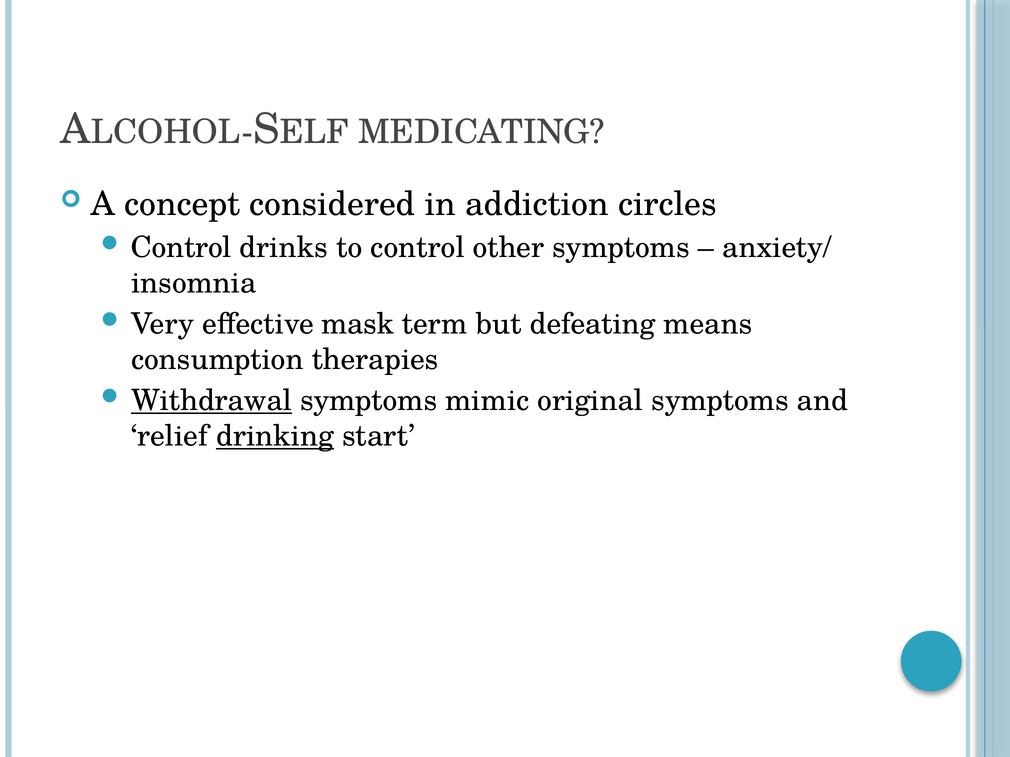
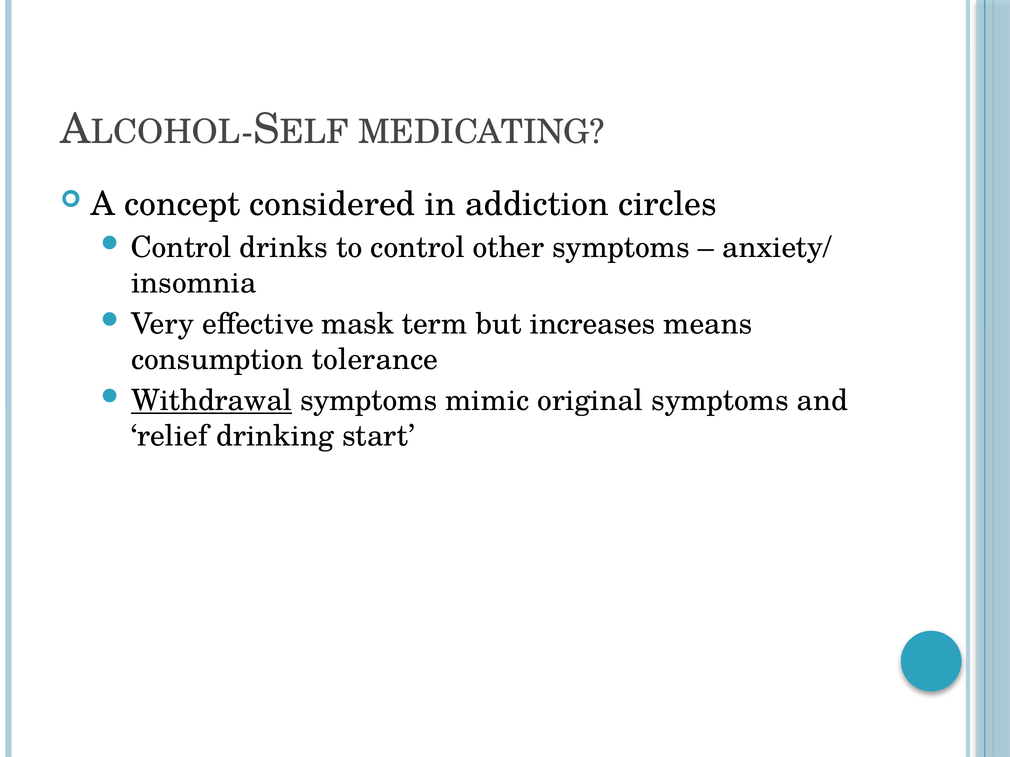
defeating: defeating -> increases
therapies: therapies -> tolerance
drinking underline: present -> none
